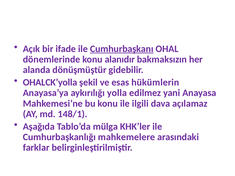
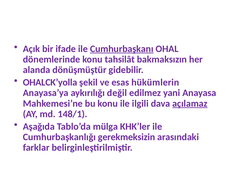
alanıdır: alanıdır -> tahsilât
yolla: yolla -> değil
açılamaz underline: none -> present
mahkemelere: mahkemelere -> gerekmeksizin
